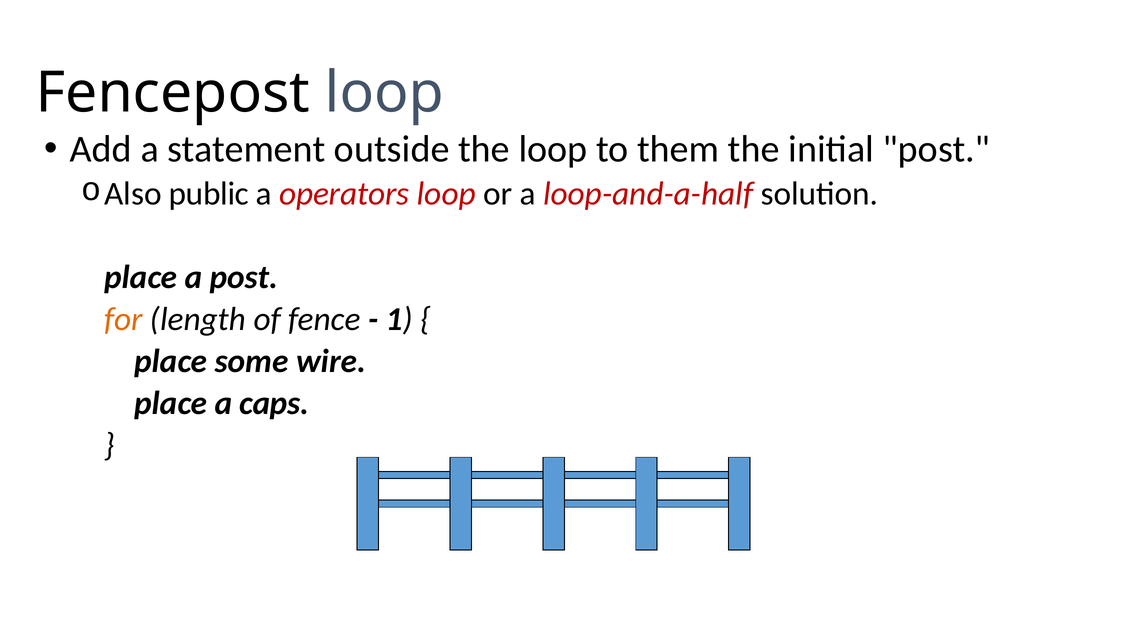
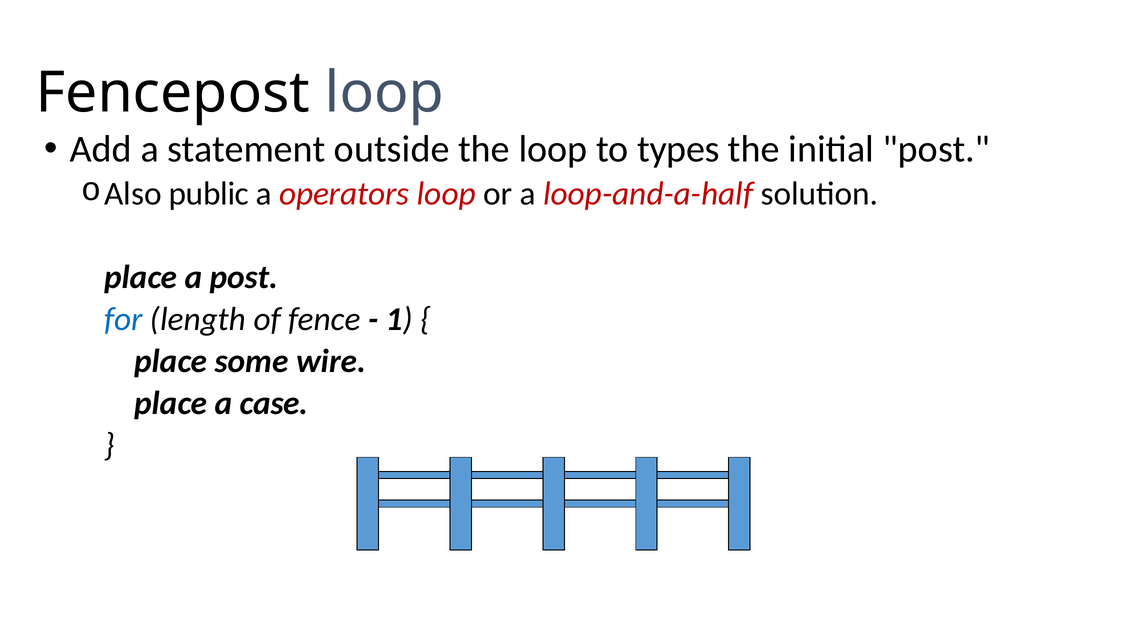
them: them -> types
for colour: orange -> blue
caps: caps -> case
